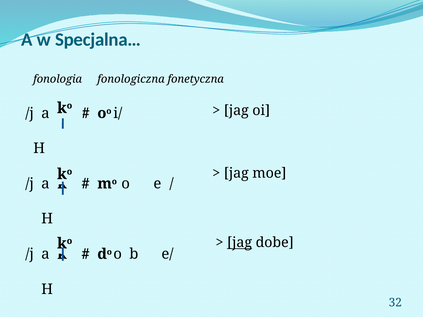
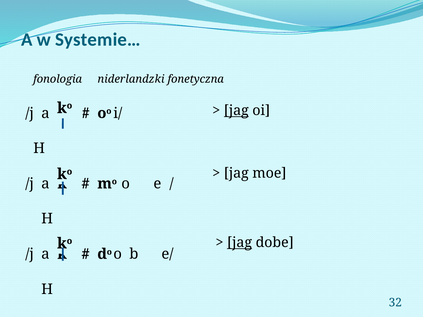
Specjalna…: Specjalna… -> Systemie…
fonologiczna: fonologiczna -> niderlandzki
jag at (236, 111) underline: none -> present
